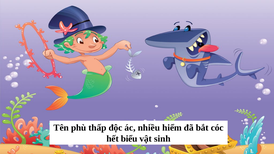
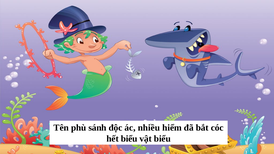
thấp: thấp -> sánh
vật sinh: sinh -> biểu
